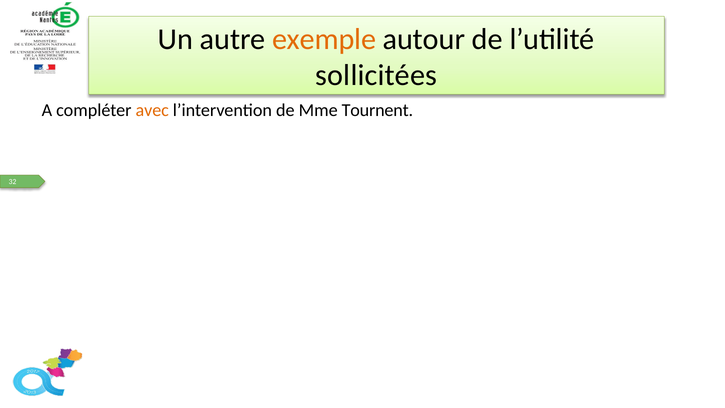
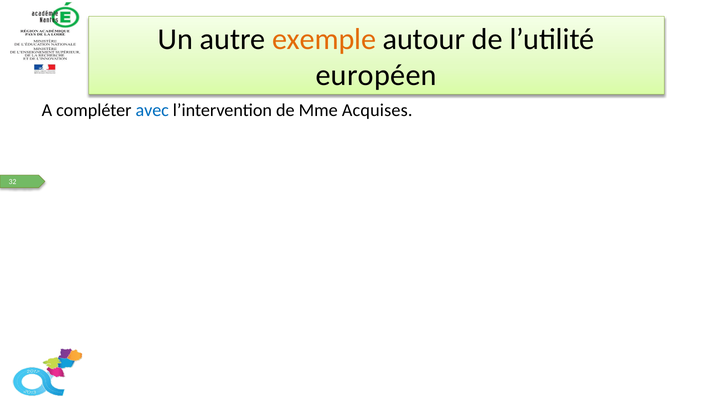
sollicitées: sollicitées -> européen
avec colour: orange -> blue
Tournent: Tournent -> Acquises
